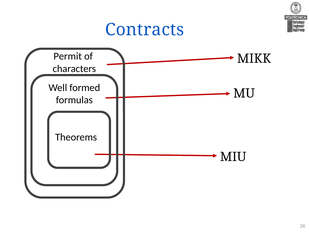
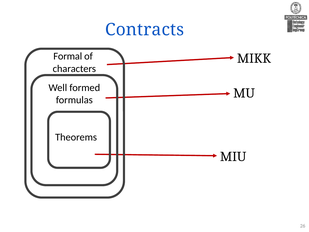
Permit: Permit -> Formal
